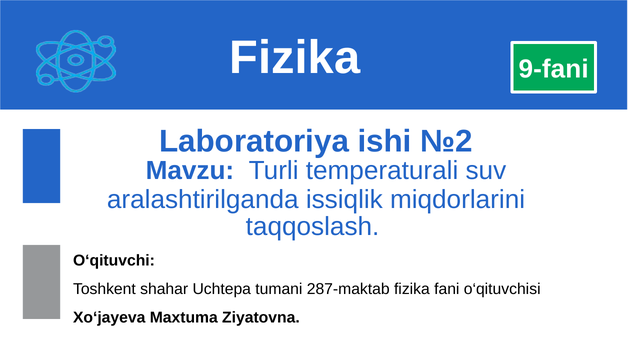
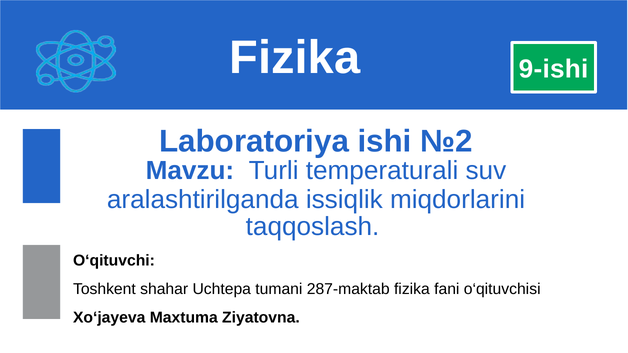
9-fani: 9-fani -> 9-ishi
